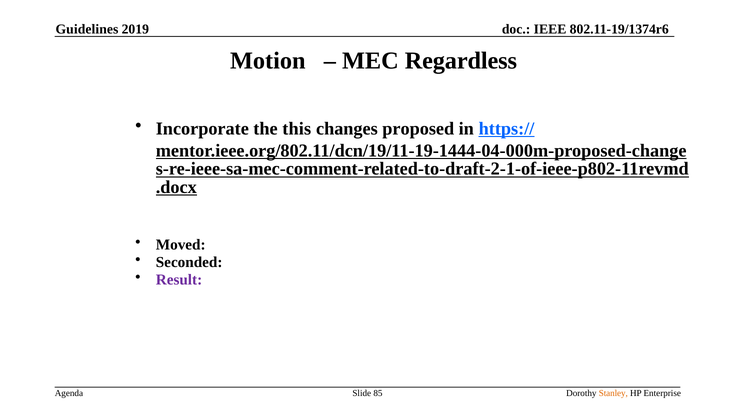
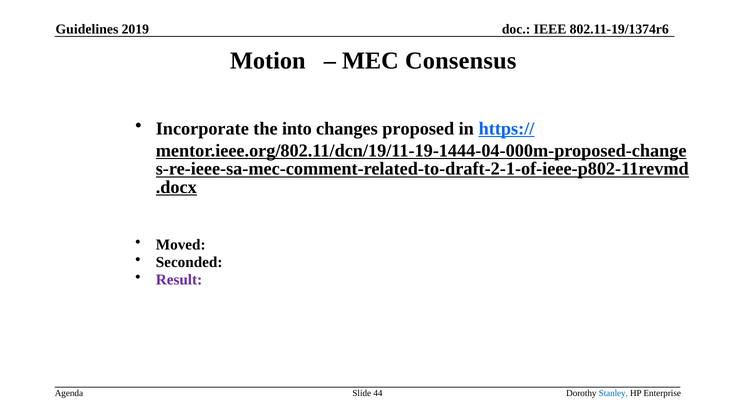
Regardless: Regardless -> Consensus
this: this -> into
85: 85 -> 44
Stanley colour: orange -> blue
